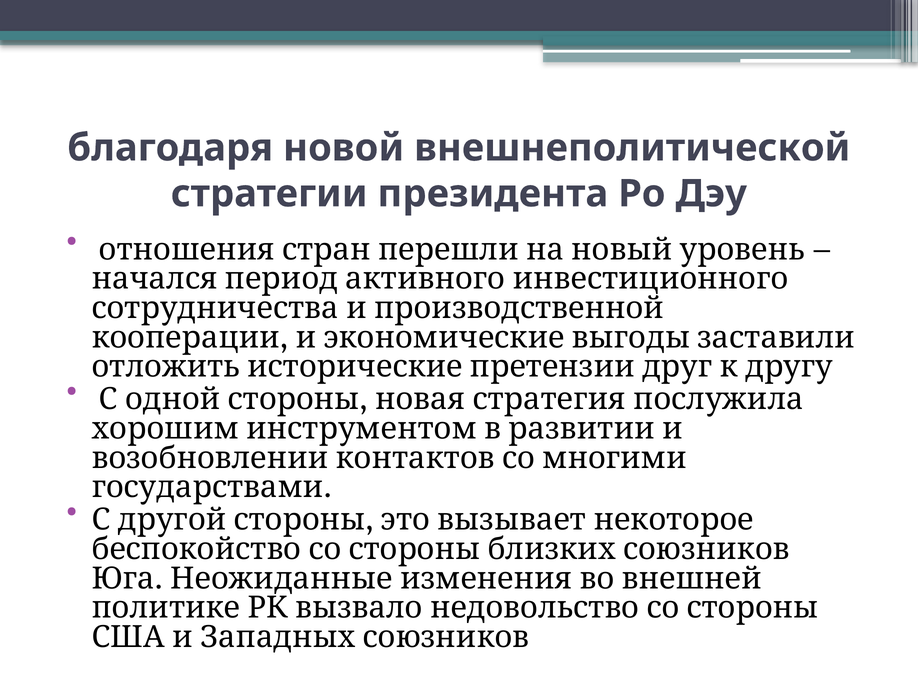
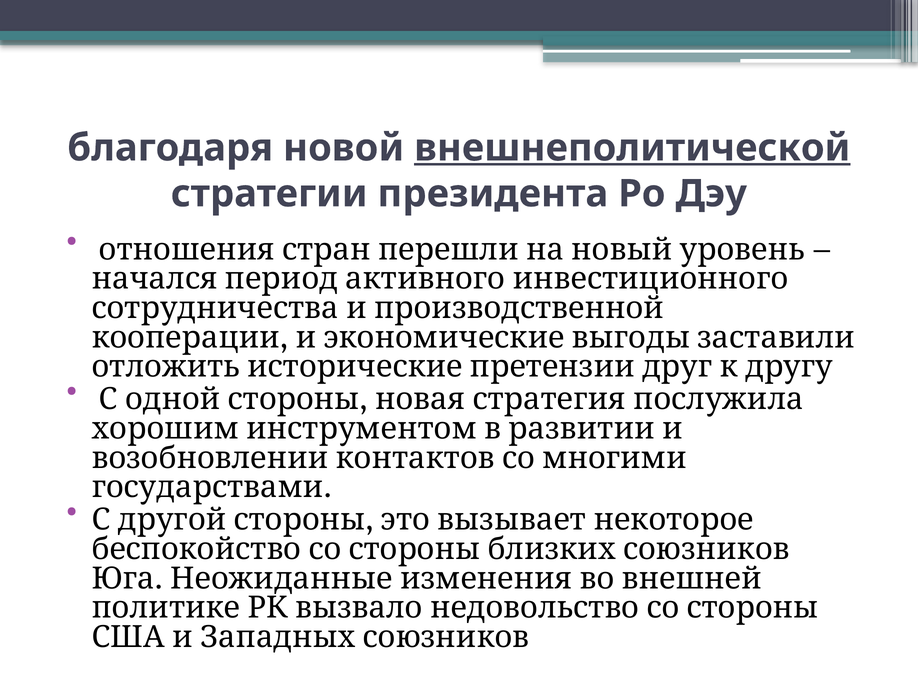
внешнеполитической underline: none -> present
